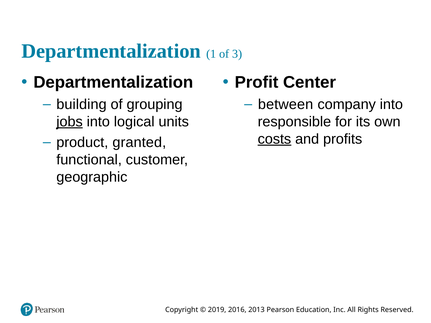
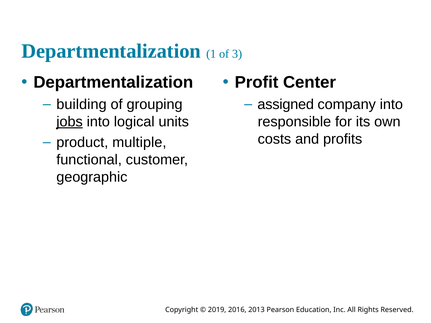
between: between -> assigned
costs underline: present -> none
granted: granted -> multiple
